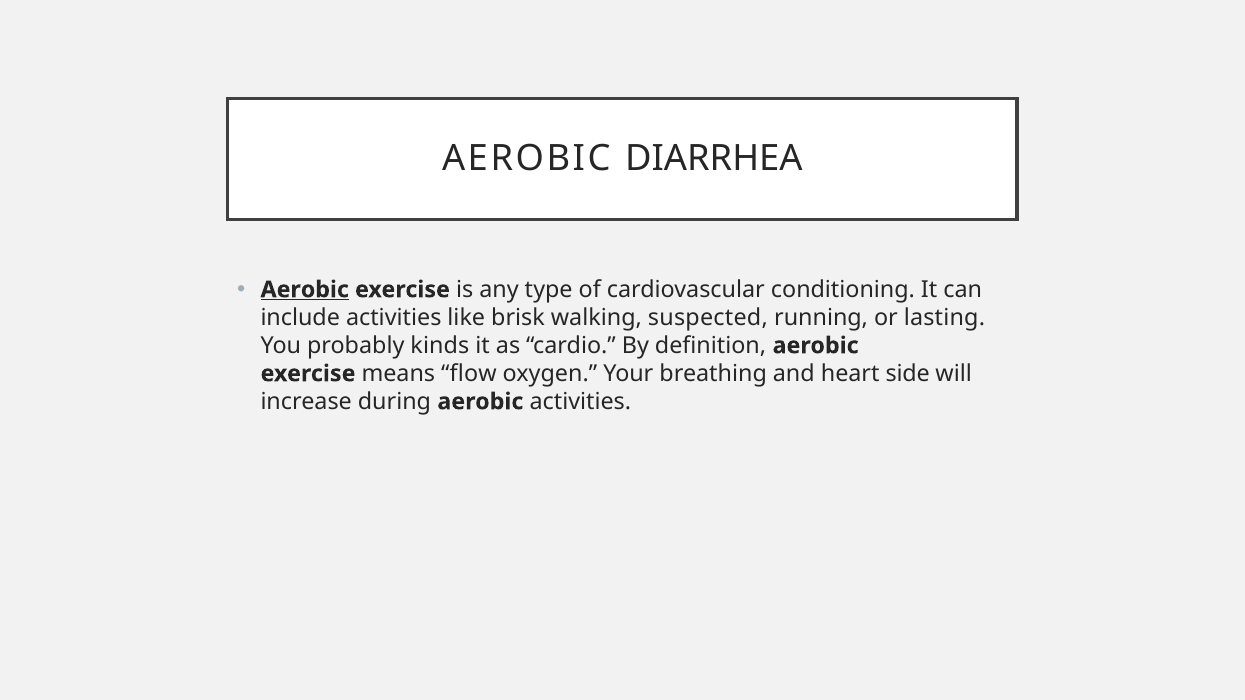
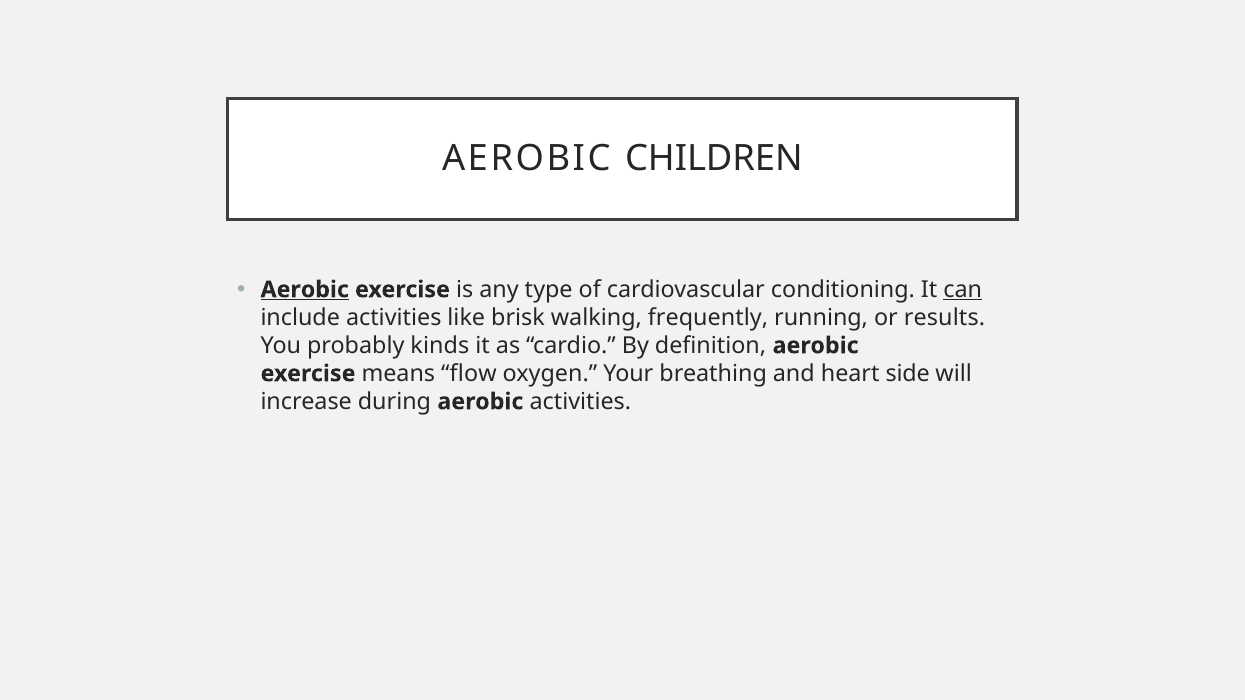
DIARRHEA: DIARRHEA -> CHILDREN
can underline: none -> present
suspected: suspected -> frequently
lasting: lasting -> results
